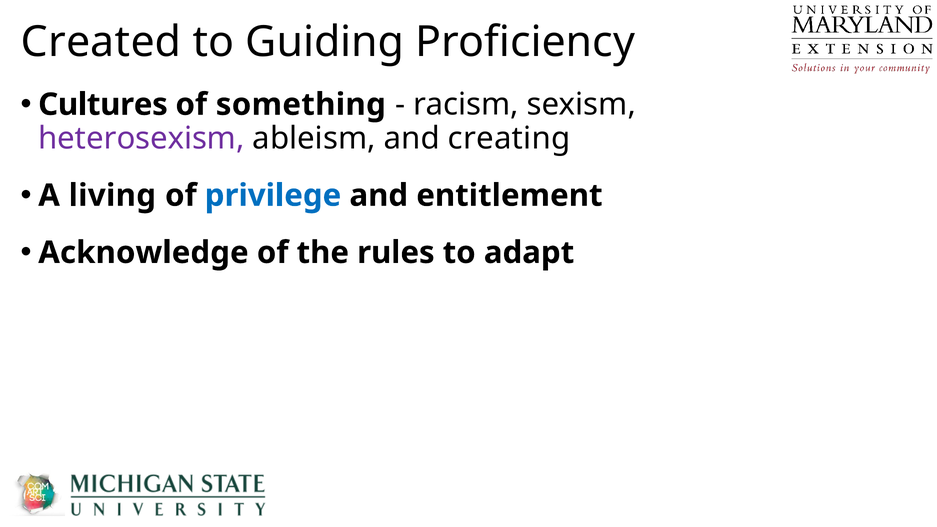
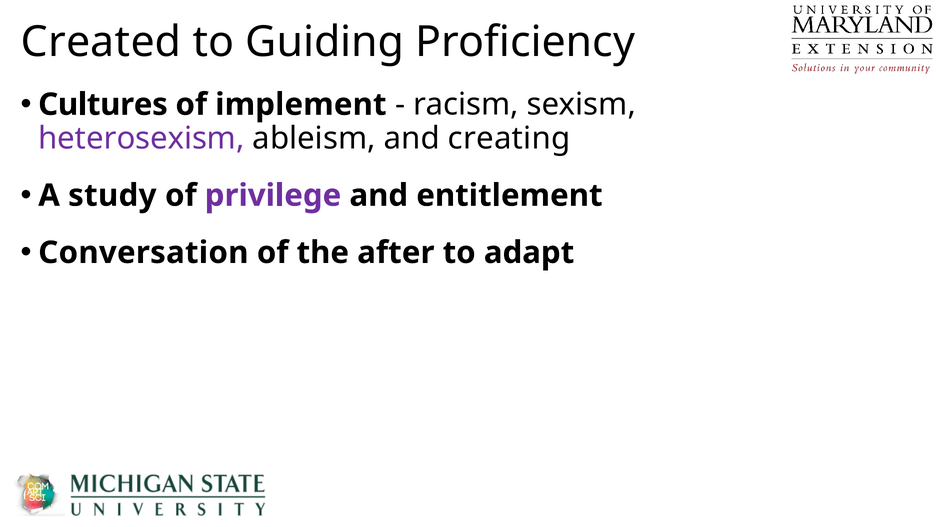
something: something -> implement
living: living -> study
privilege colour: blue -> purple
Acknowledge: Acknowledge -> Conversation
rules: rules -> after
